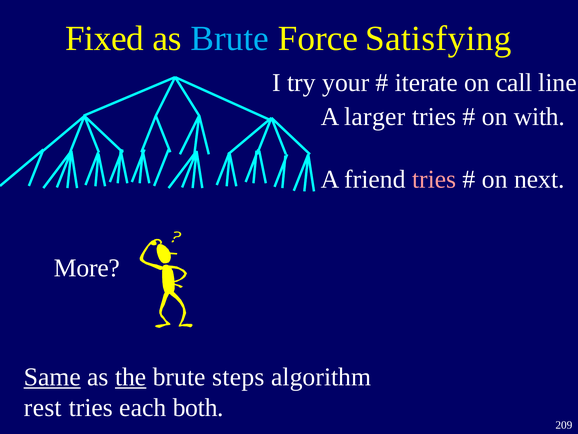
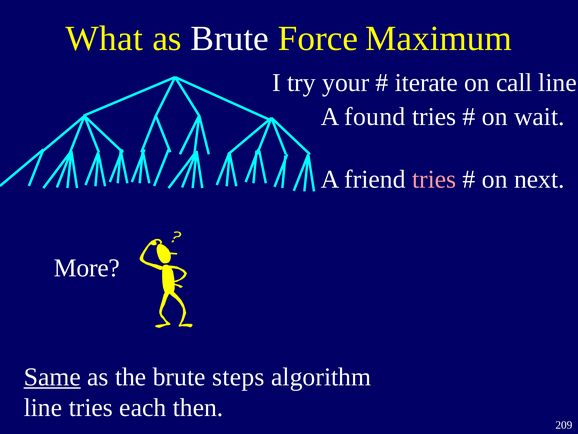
Fixed: Fixed -> What
Brute at (230, 39) colour: light blue -> white
Satisfying: Satisfying -> Maximum
larger: larger -> found
with: with -> wait
the underline: present -> none
rest at (43, 407): rest -> line
both: both -> then
